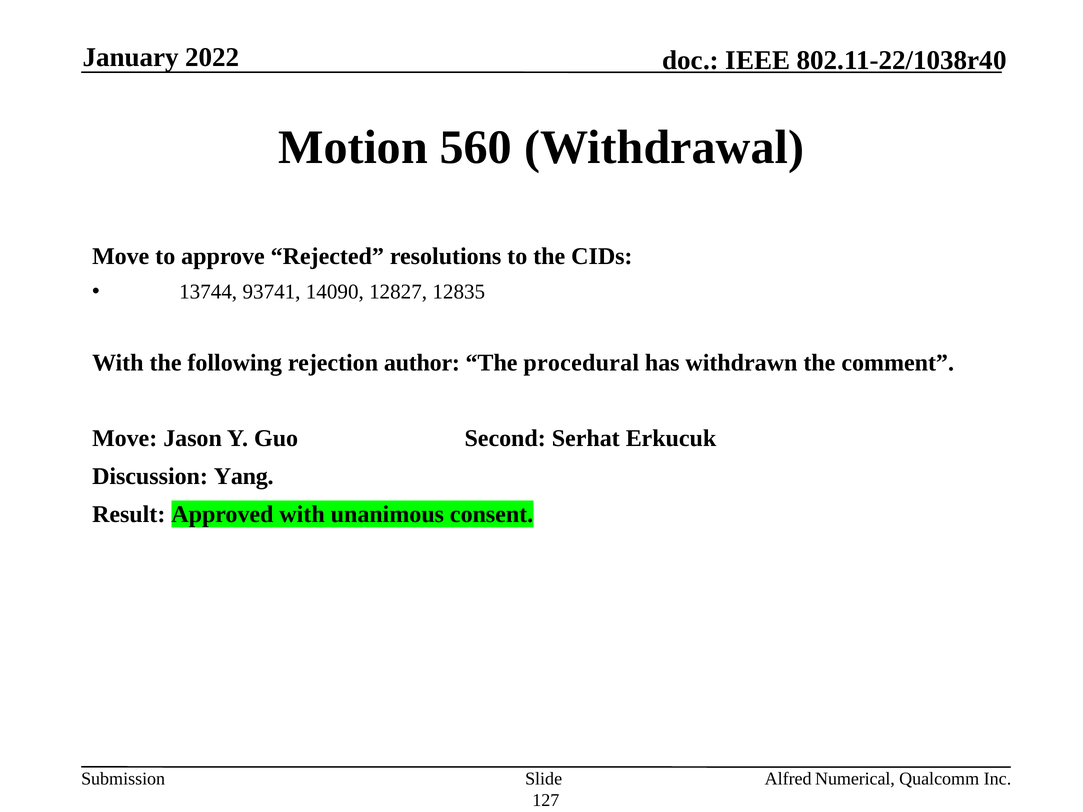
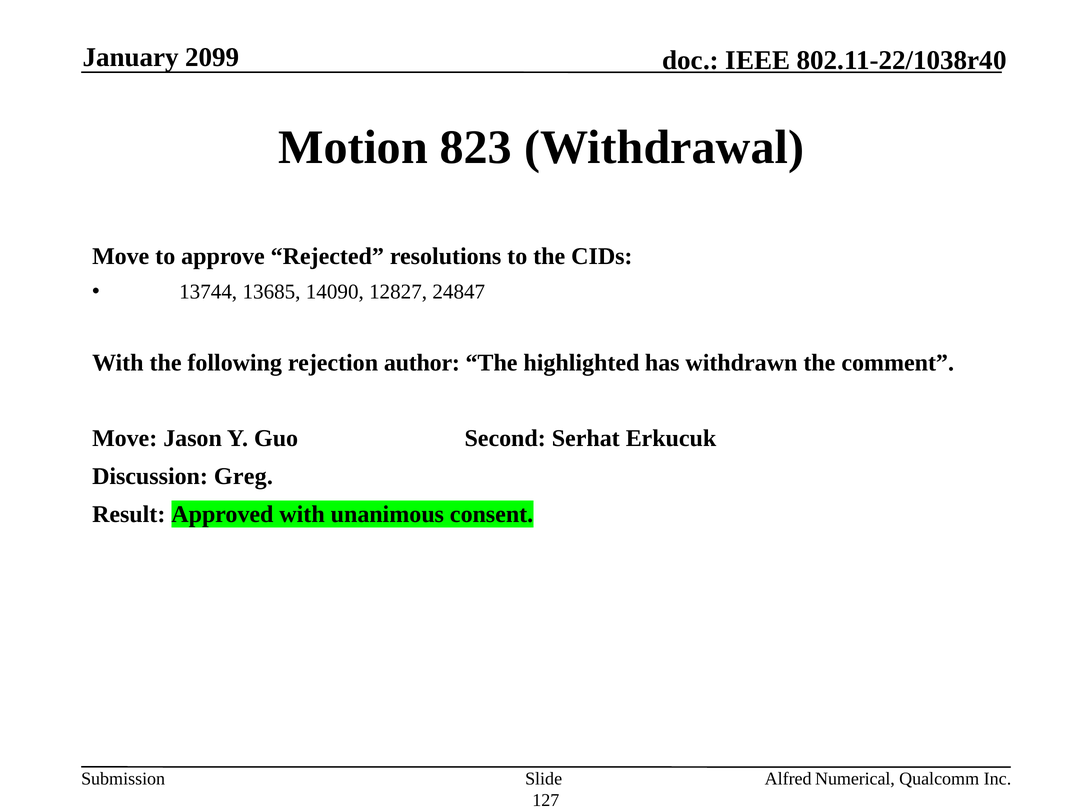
2022: 2022 -> 2099
560: 560 -> 823
93741: 93741 -> 13685
12835: 12835 -> 24847
procedural: procedural -> highlighted
Yang: Yang -> Greg
